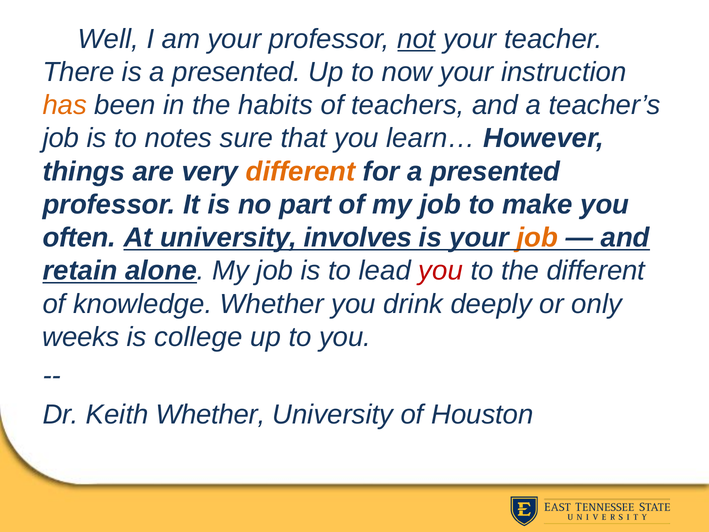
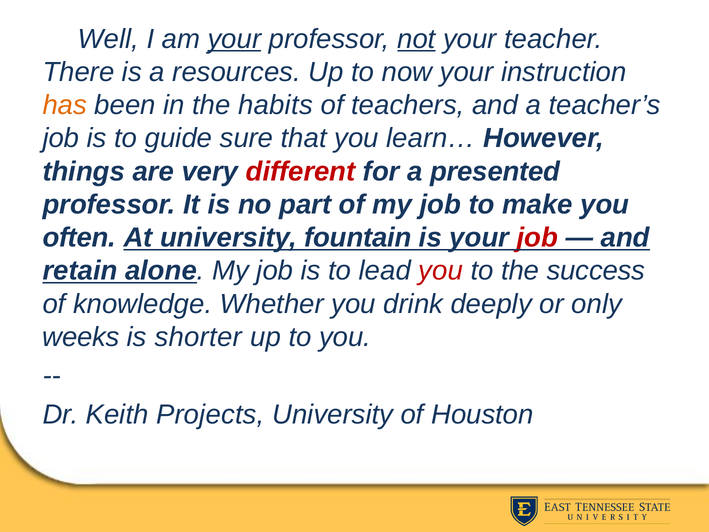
your at (235, 39) underline: none -> present
is a presented: presented -> resources
notes: notes -> guide
different at (301, 171) colour: orange -> red
involves: involves -> fountain
job at (537, 238) colour: orange -> red
the different: different -> success
college: college -> shorter
Keith Whether: Whether -> Projects
